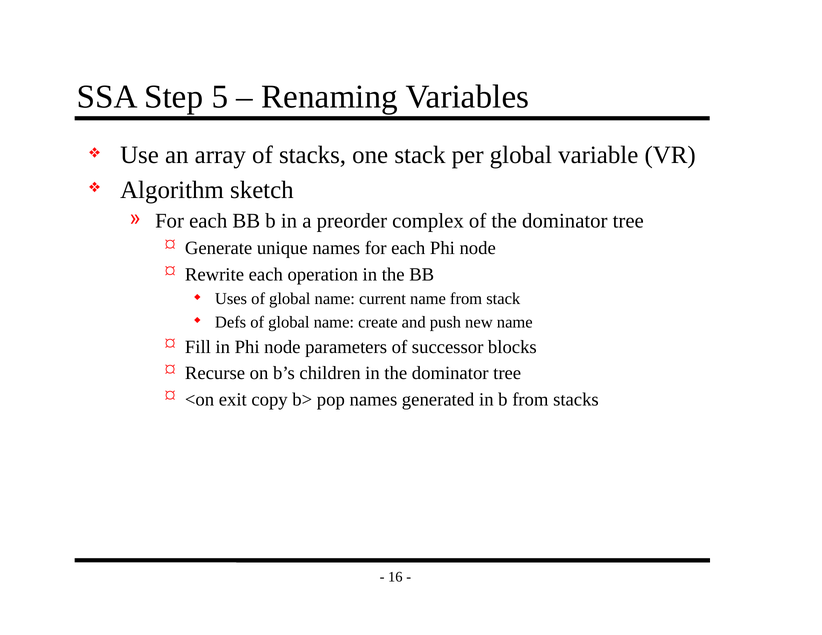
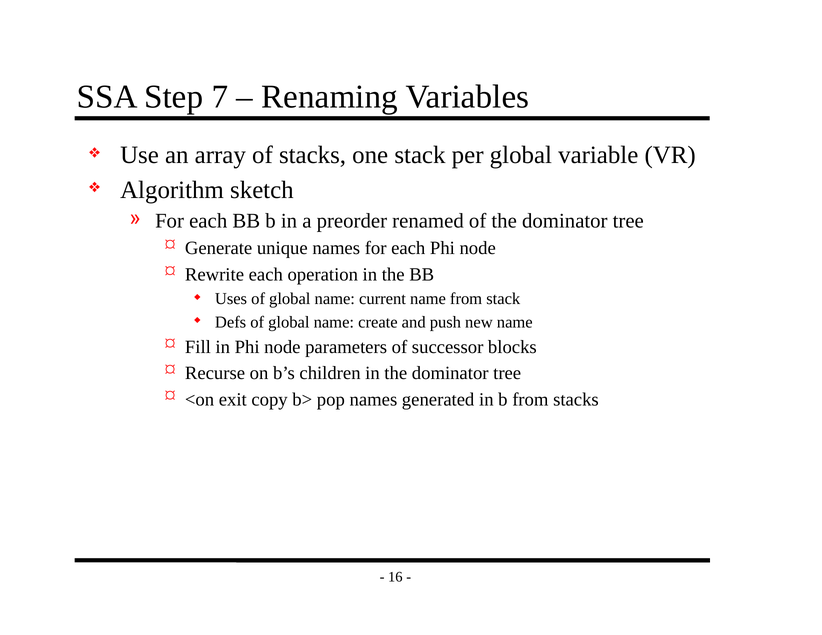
5: 5 -> 7
complex: complex -> renamed
